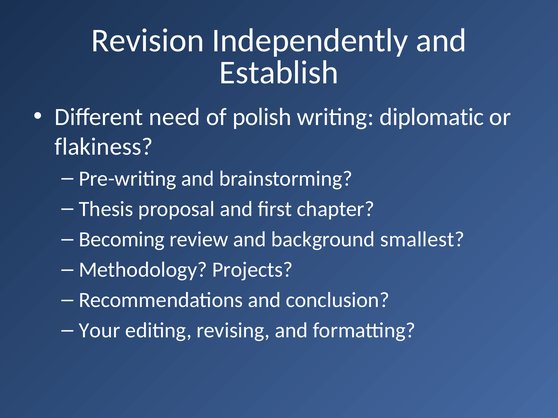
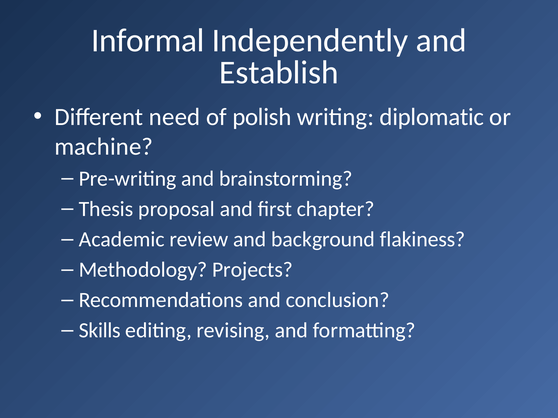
Revision: Revision -> Informal
flakiness: flakiness -> machine
Becoming: Becoming -> Academic
smallest: smallest -> flakiness
Your: Your -> Skills
